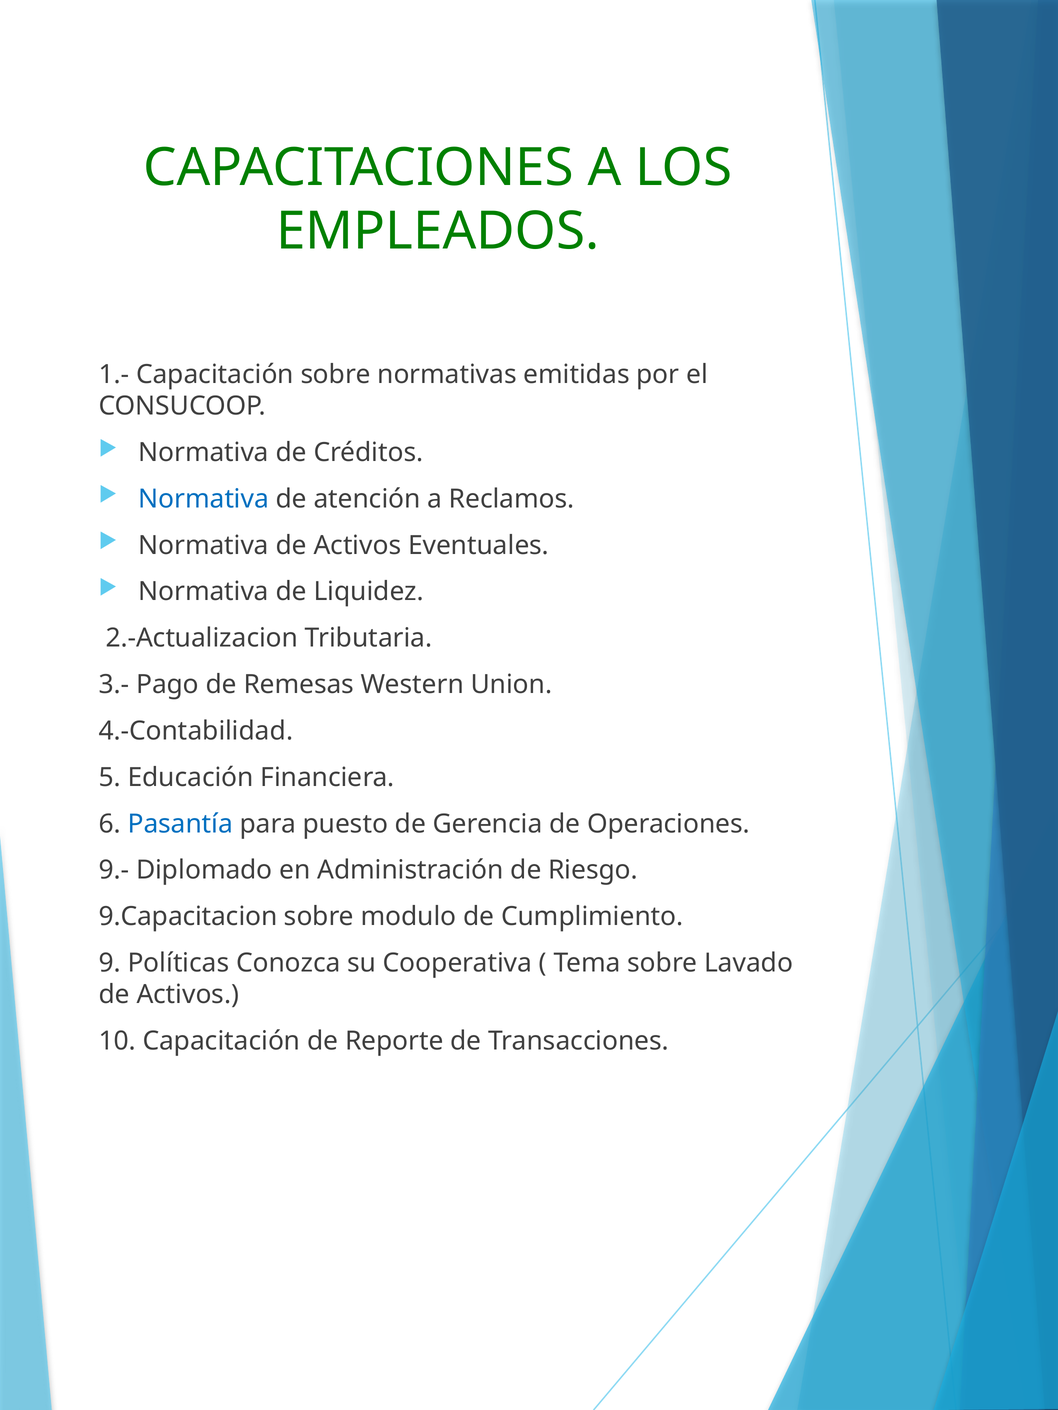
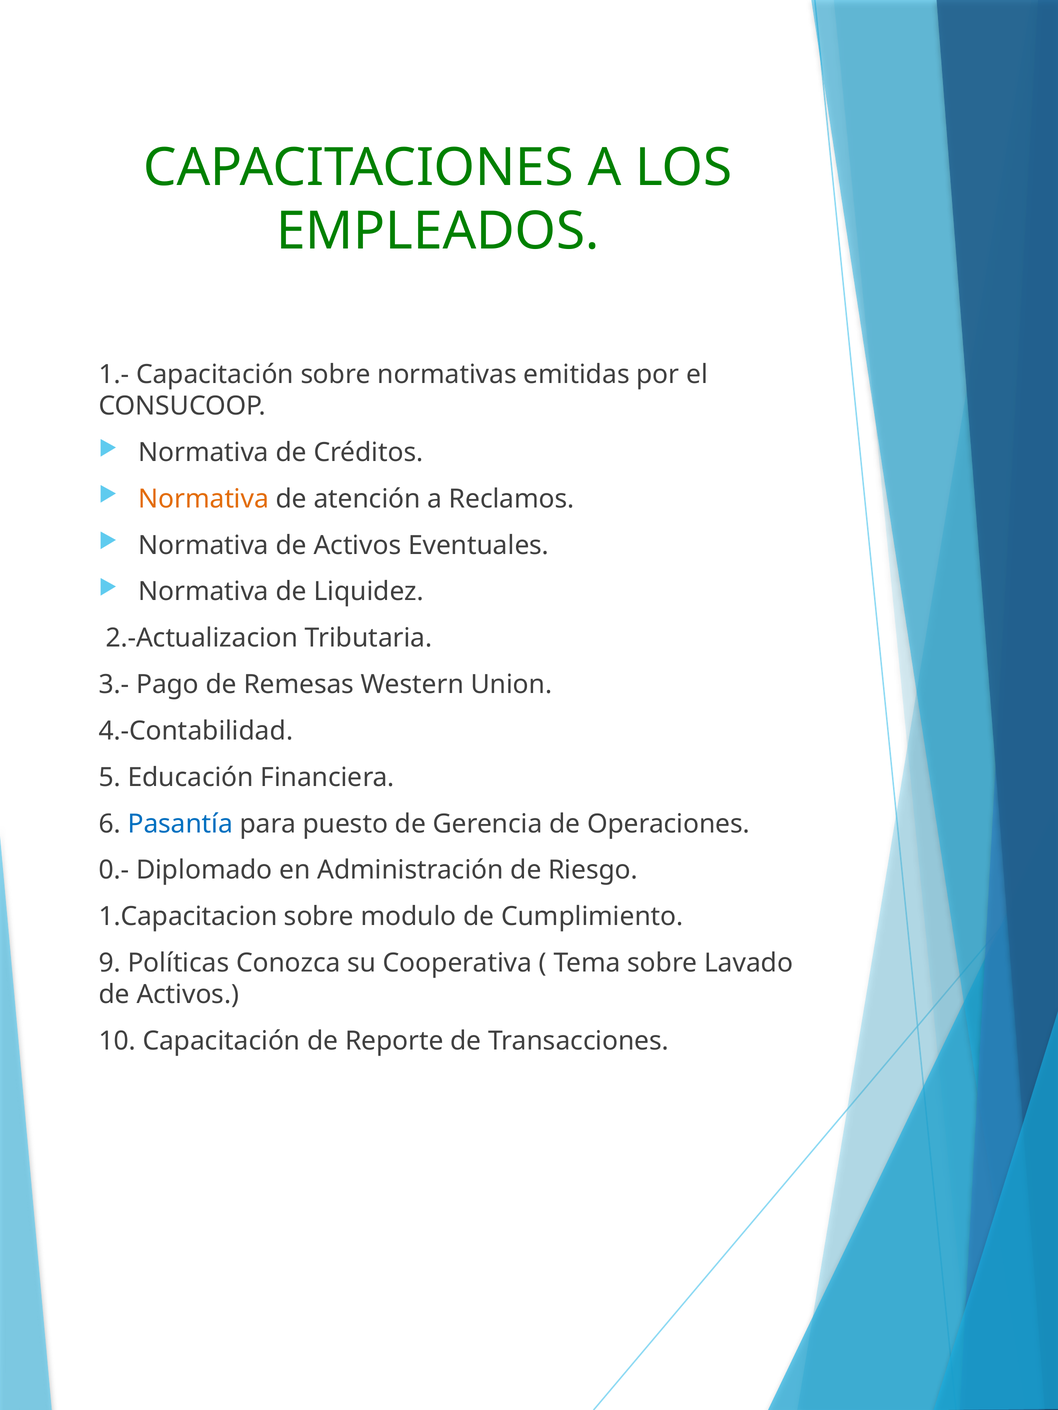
Normativa at (204, 499) colour: blue -> orange
9.-: 9.- -> 0.-
9.Capacitacion: 9.Capacitacion -> 1.Capacitacion
